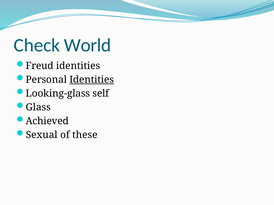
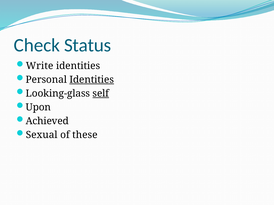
World: World -> Status
Freud: Freud -> Write
self underline: none -> present
Glass: Glass -> Upon
